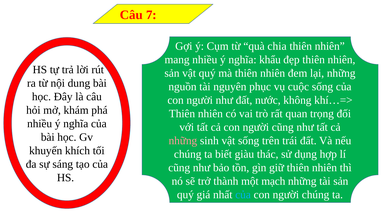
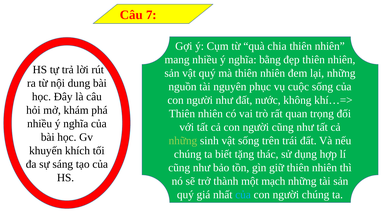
khẩu: khẩu -> bằng
những at (183, 141) colour: pink -> light green
giàu: giàu -> tặng
